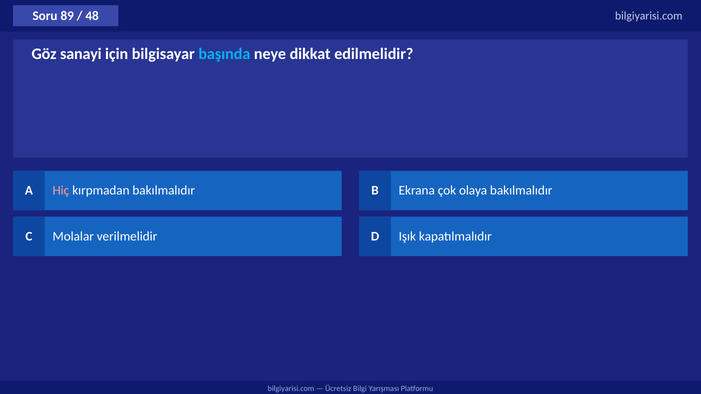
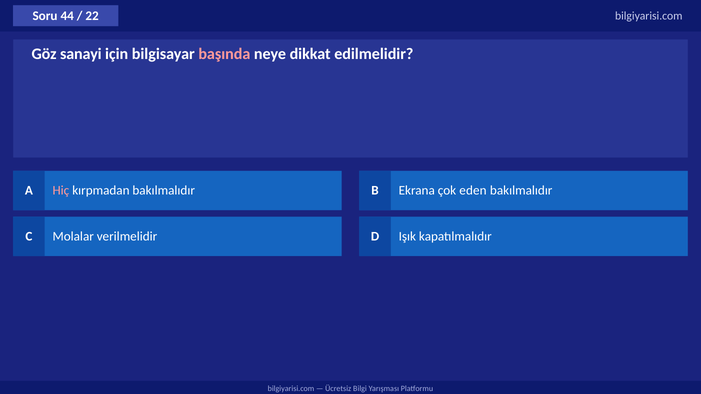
89: 89 -> 44
48: 48 -> 22
başında colour: light blue -> pink
olaya: olaya -> eden
